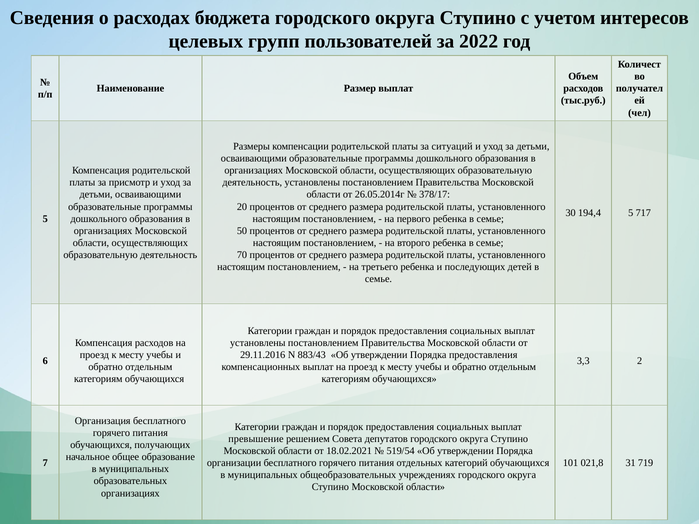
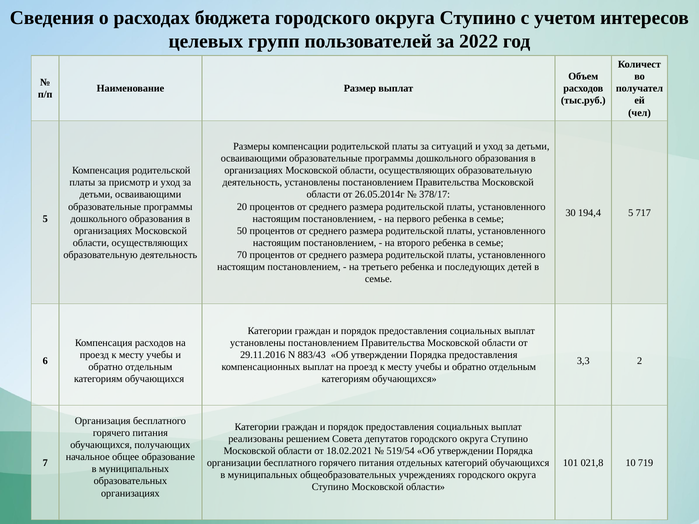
превышение: превышение -> реализованы
31: 31 -> 10
